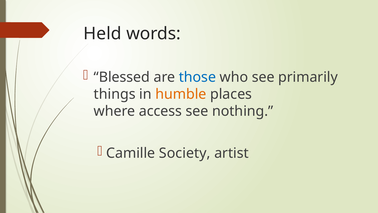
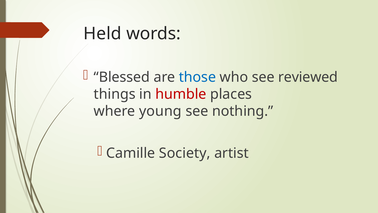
primarily: primarily -> reviewed
humble colour: orange -> red
access: access -> young
